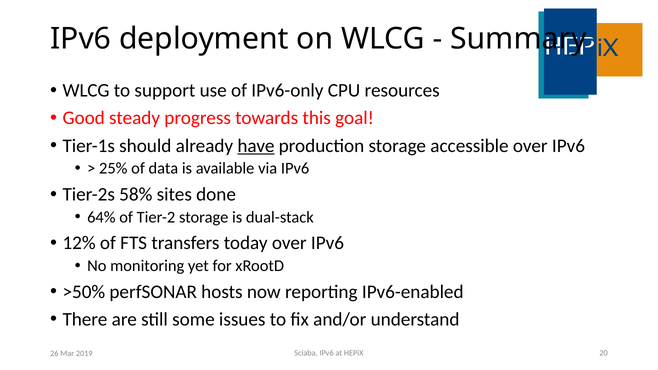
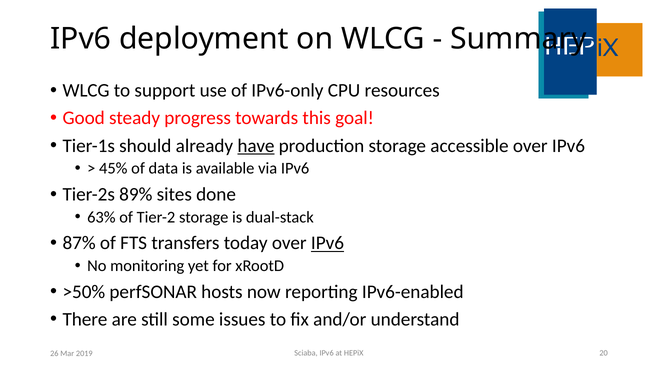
25%: 25% -> 45%
58%: 58% -> 89%
64%: 64% -> 63%
12%: 12% -> 87%
IPv6 at (327, 243) underline: none -> present
